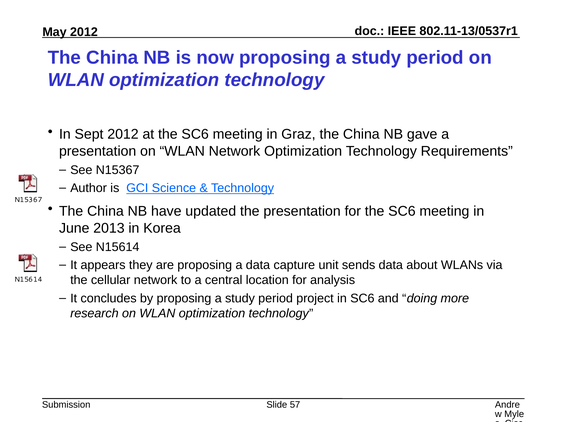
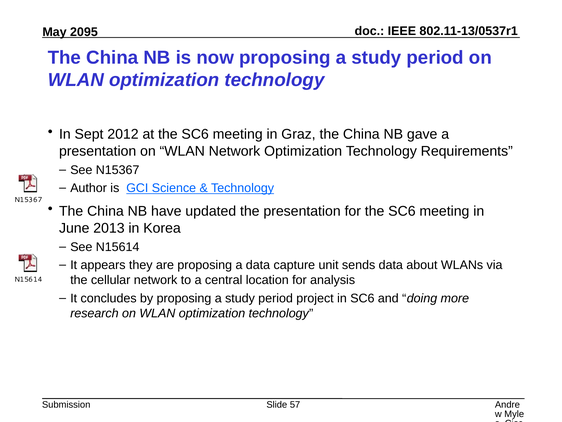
2012 at (84, 32): 2012 -> 2095
